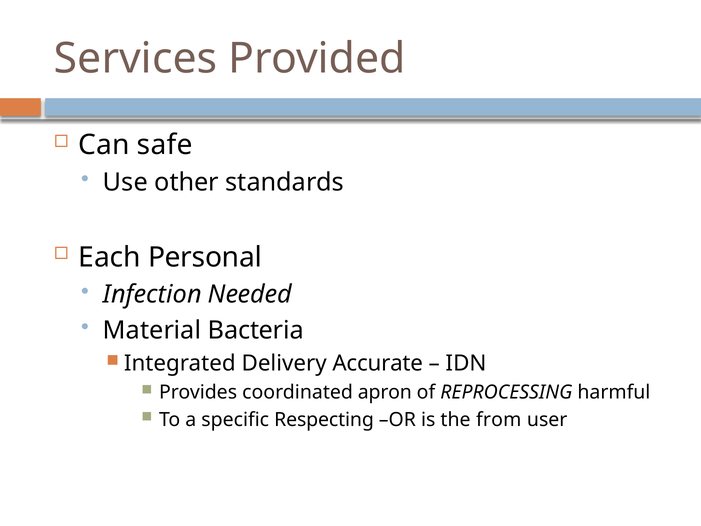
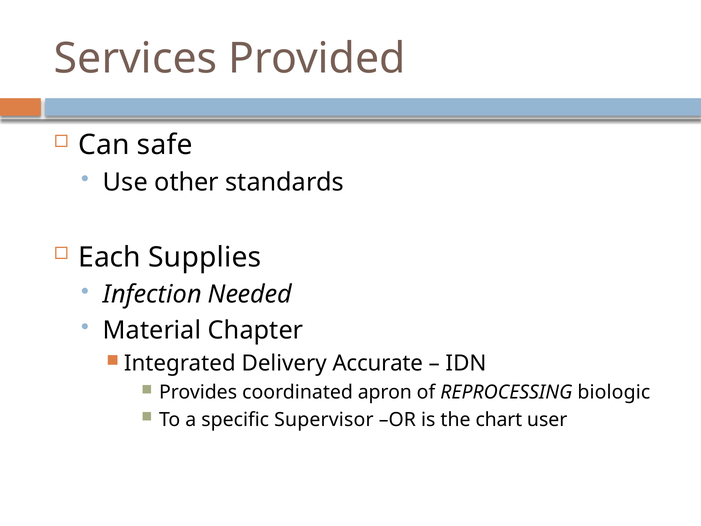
Personal: Personal -> Supplies
Bacteria: Bacteria -> Chapter
harmful: harmful -> biologic
Respecting: Respecting -> Supervisor
from: from -> chart
